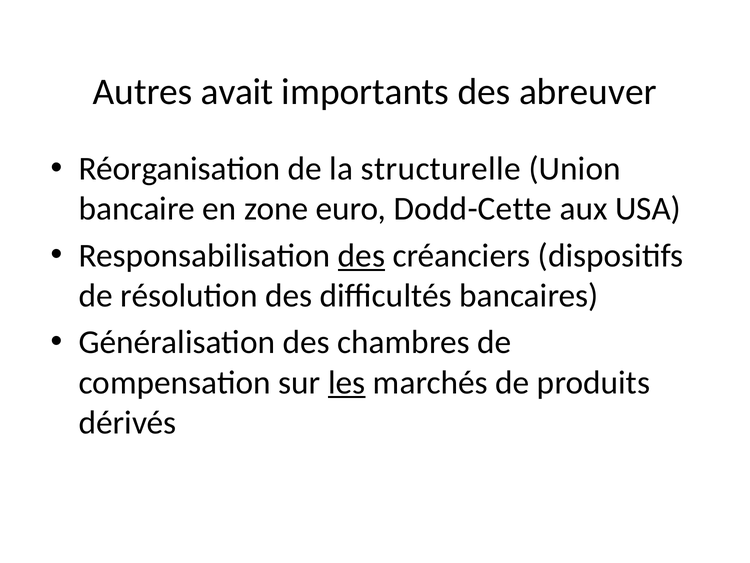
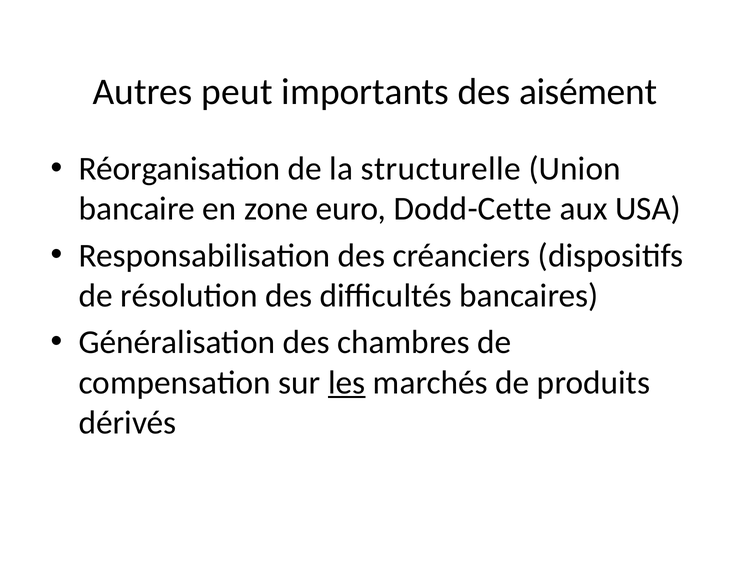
avait: avait -> peut
abreuver: abreuver -> aisément
des at (361, 255) underline: present -> none
